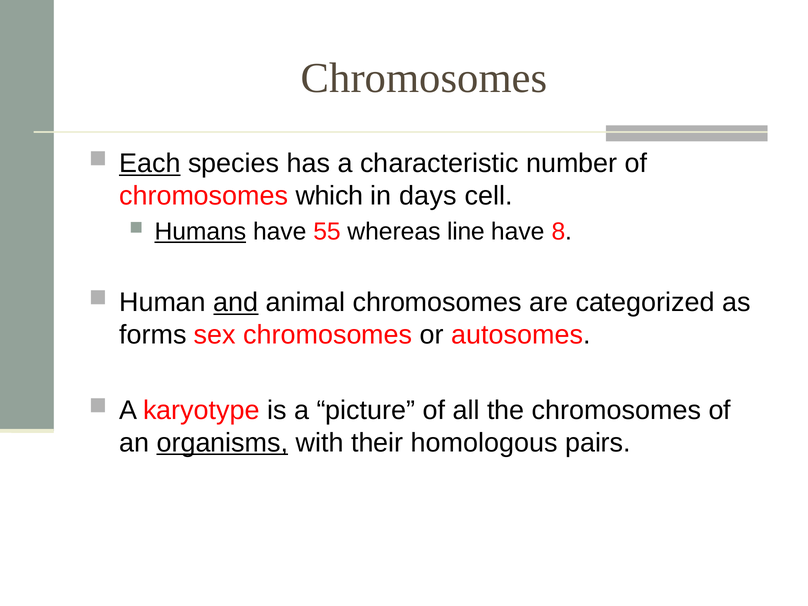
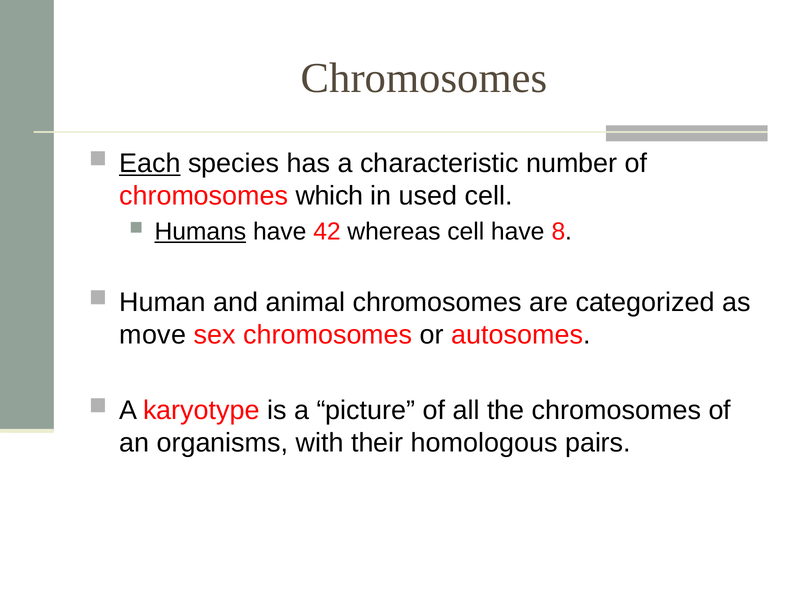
days: days -> used
55: 55 -> 42
whereas line: line -> cell
and underline: present -> none
forms: forms -> move
organisms underline: present -> none
